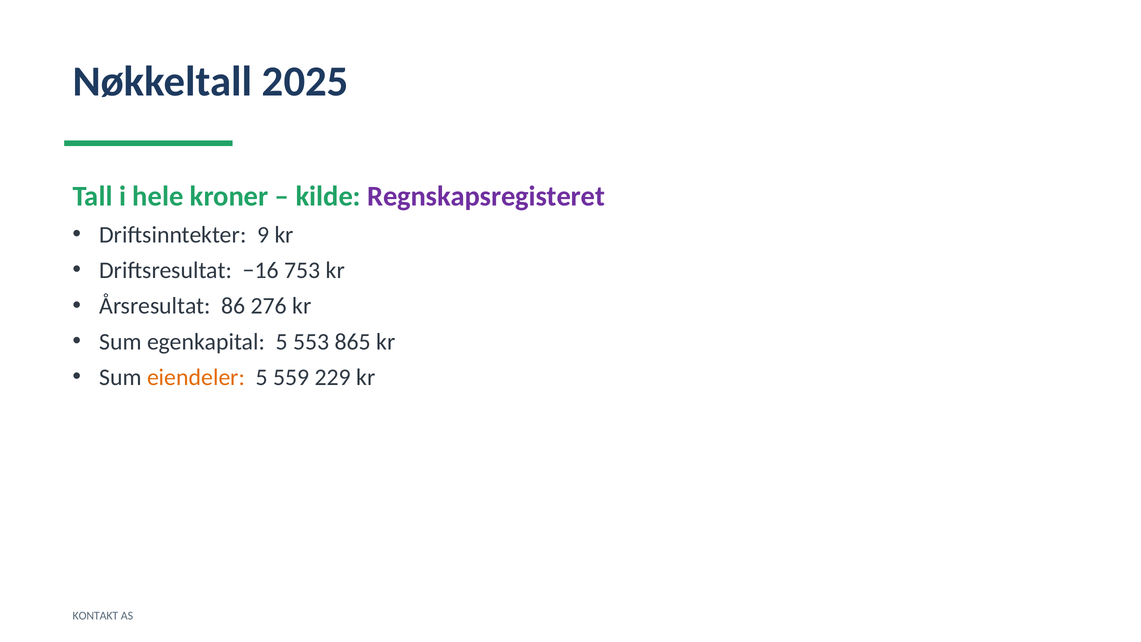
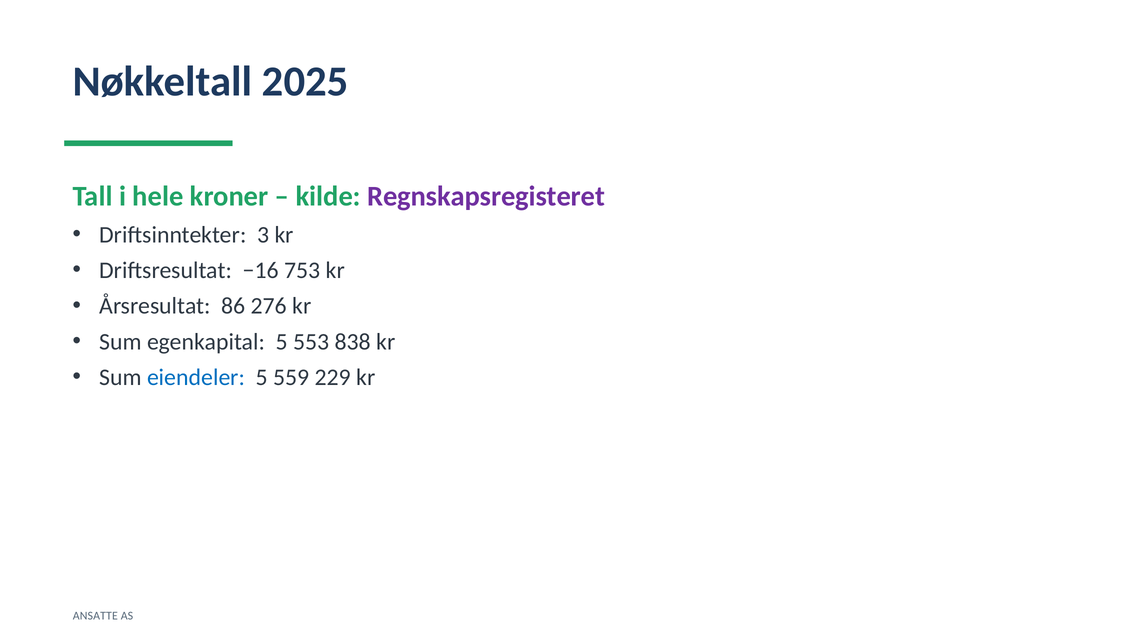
9: 9 -> 3
865: 865 -> 838
eiendeler colour: orange -> blue
KONTAKT: KONTAKT -> ANSATTE
